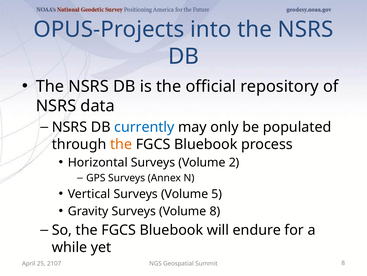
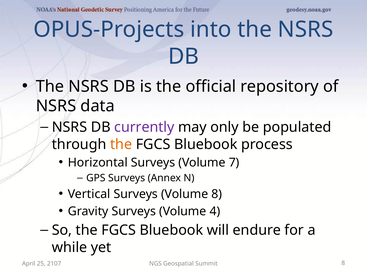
currently colour: blue -> purple
2: 2 -> 7
Volume 5: 5 -> 8
Volume 8: 8 -> 4
